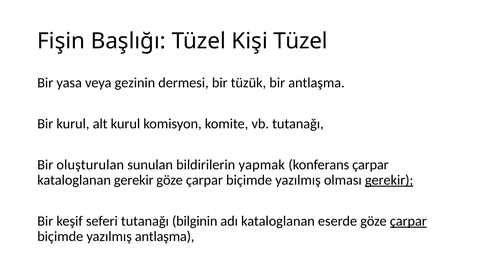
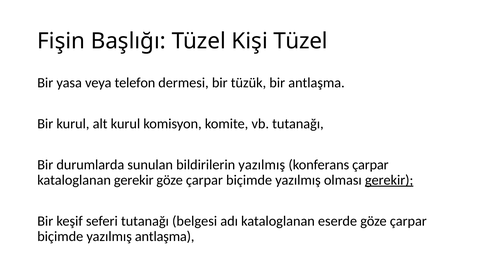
gezinin: gezinin -> telefon
oluşturulan: oluşturulan -> durumlarda
bildirilerin yapmak: yapmak -> yazılmış
bilginin: bilginin -> belgesi
çarpar at (408, 221) underline: present -> none
